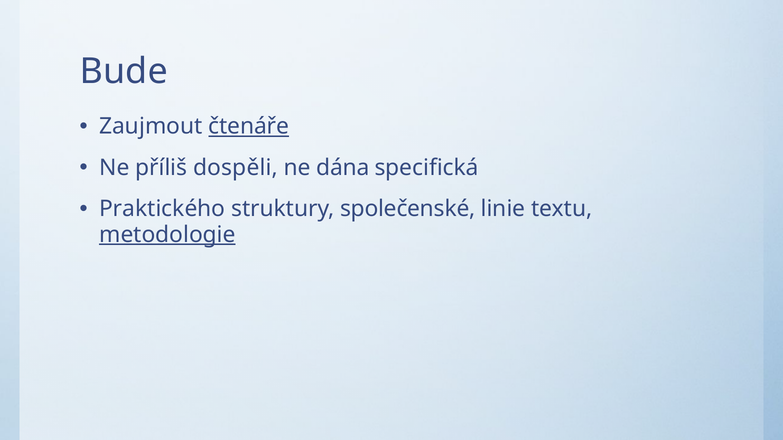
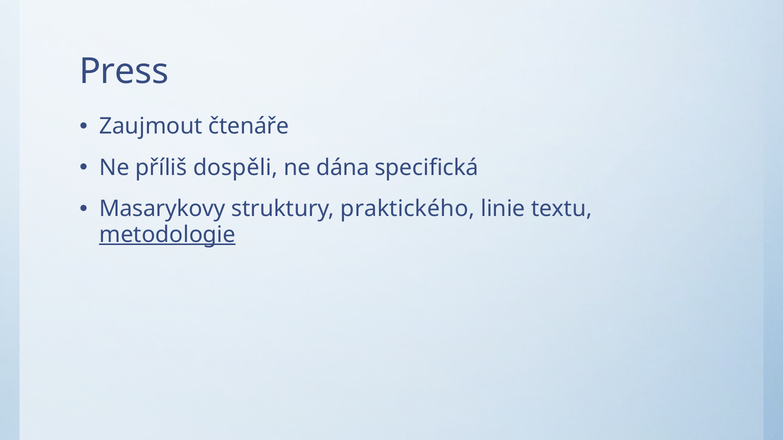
Bude: Bude -> Press
čtenáře underline: present -> none
Praktického: Praktického -> Masarykovy
společenské: společenské -> praktického
